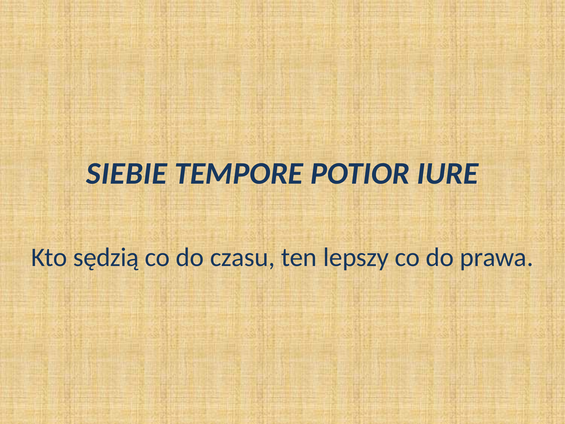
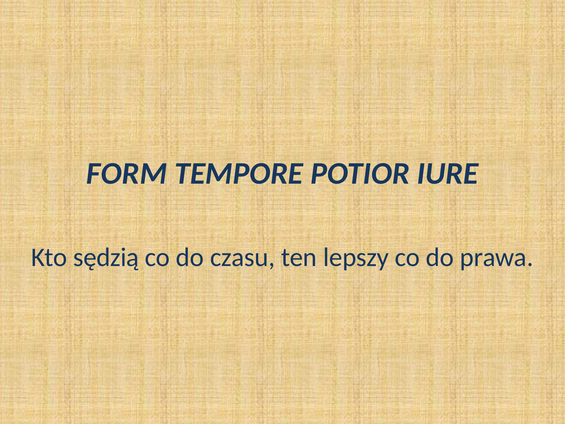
SIEBIE: SIEBIE -> FORM
